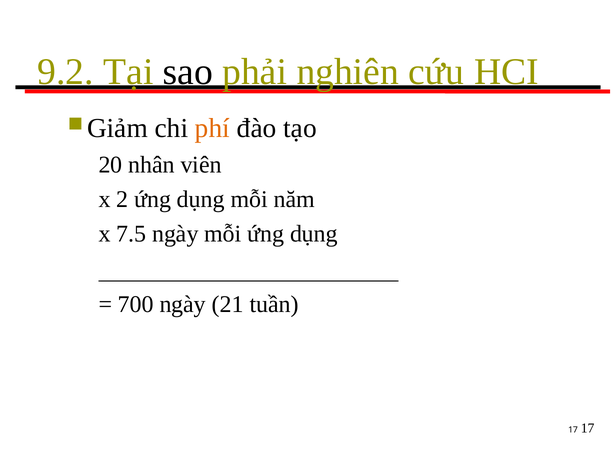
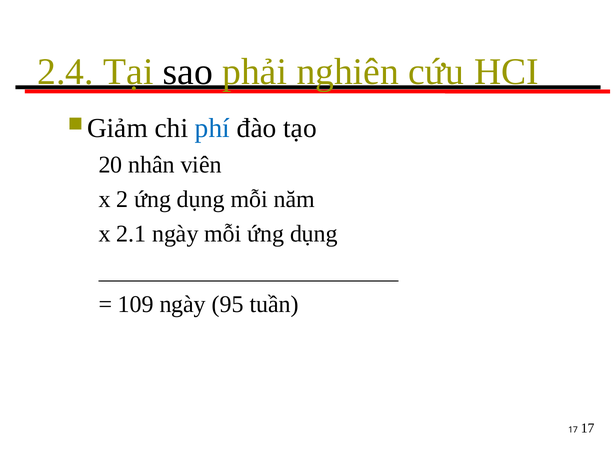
9.2: 9.2 -> 2.4
phí colour: orange -> blue
7.5: 7.5 -> 2.1
700: 700 -> 109
21: 21 -> 95
